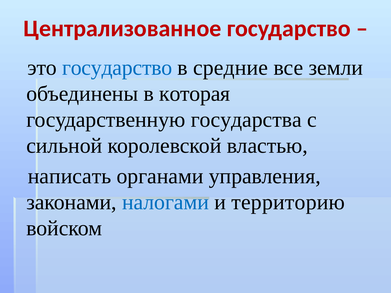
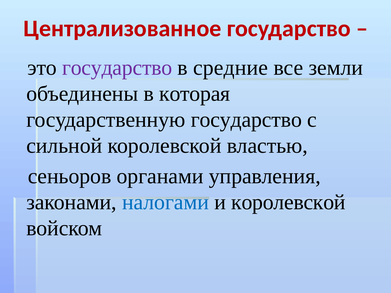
государство at (117, 68) colour: blue -> purple
государственную государства: государства -> государство
написать: написать -> сеньоров
и территорию: территорию -> королевской
